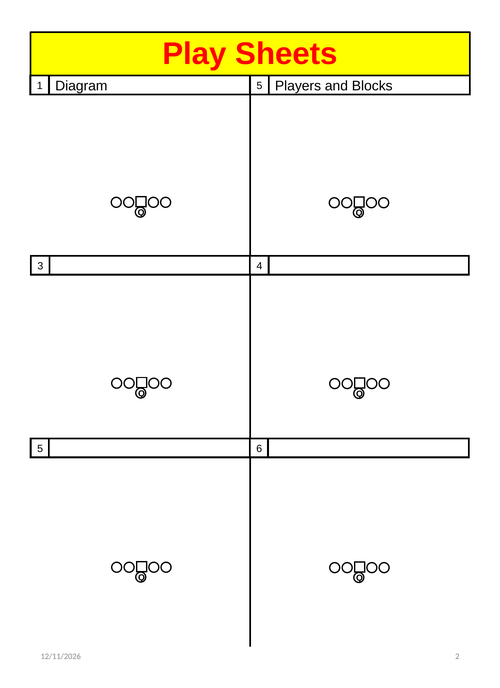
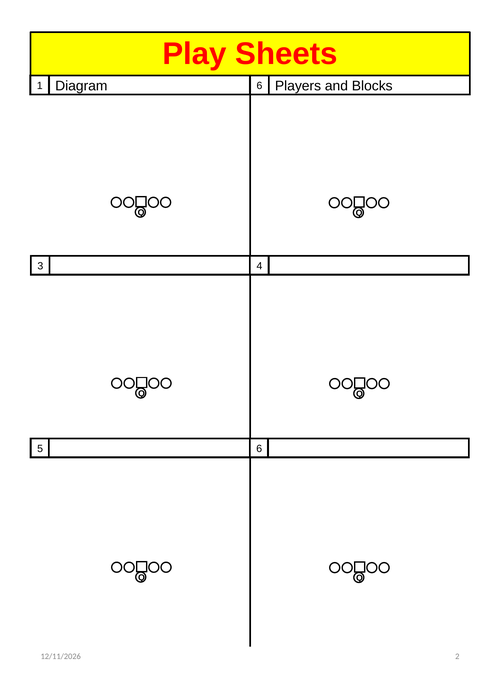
Diagram 5: 5 -> 6
